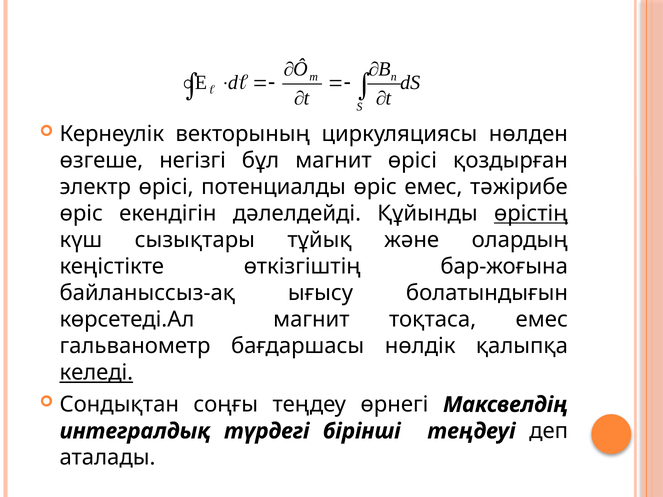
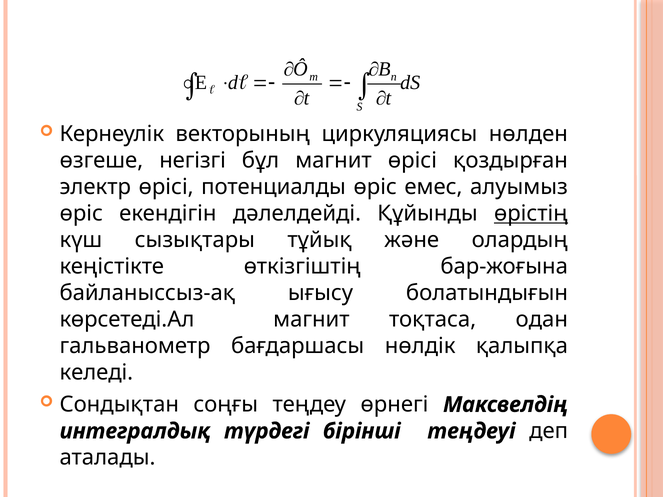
тәжірибе: тәжірибе -> алуымыз
тоқтаса емес: емес -> одан
келеді underline: present -> none
